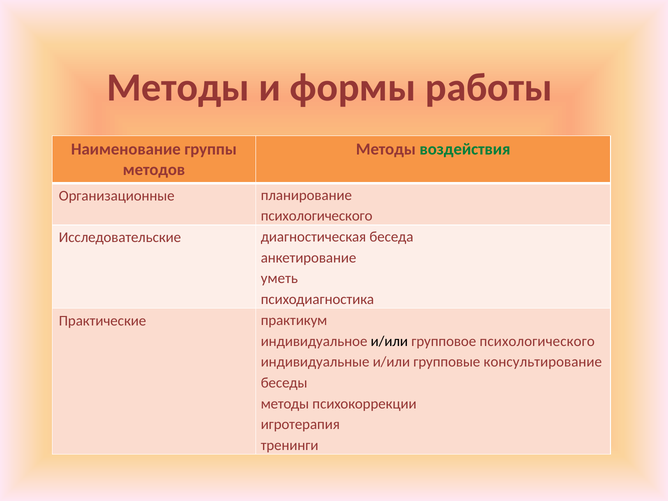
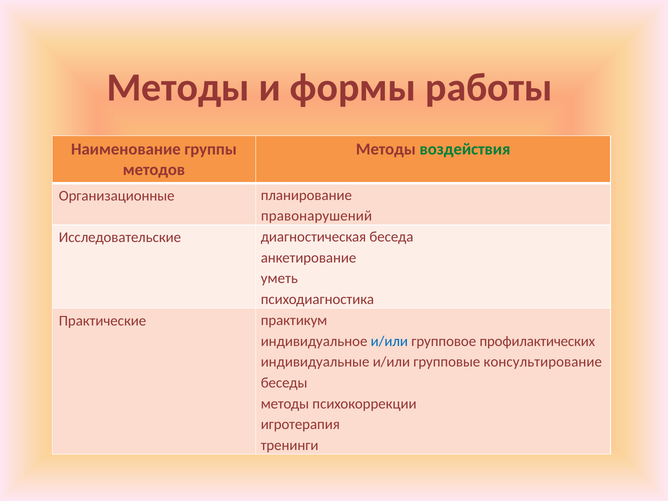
психологического at (317, 216): психологического -> правонарушений
и/или at (389, 341) colour: black -> blue
групповое психологического: психологического -> профилактических
